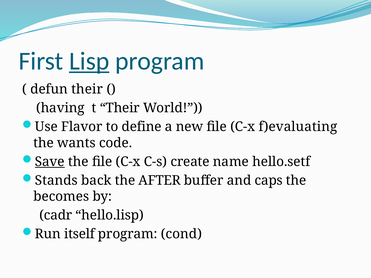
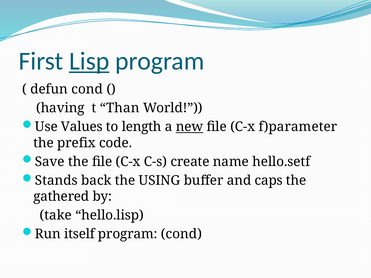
defun their: their -> cond
t Their: Their -> Than
Flavor: Flavor -> Values
define: define -> length
new underline: none -> present
f)evaluating: f)evaluating -> f)parameter
wants: wants -> prefix
Save underline: present -> none
AFTER: AFTER -> USING
becomes: becomes -> gathered
cadr: cadr -> take
